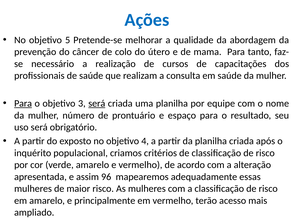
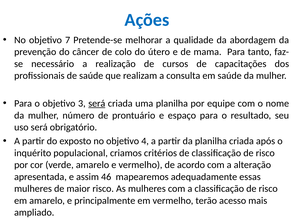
5: 5 -> 7
Para at (23, 104) underline: present -> none
96: 96 -> 46
